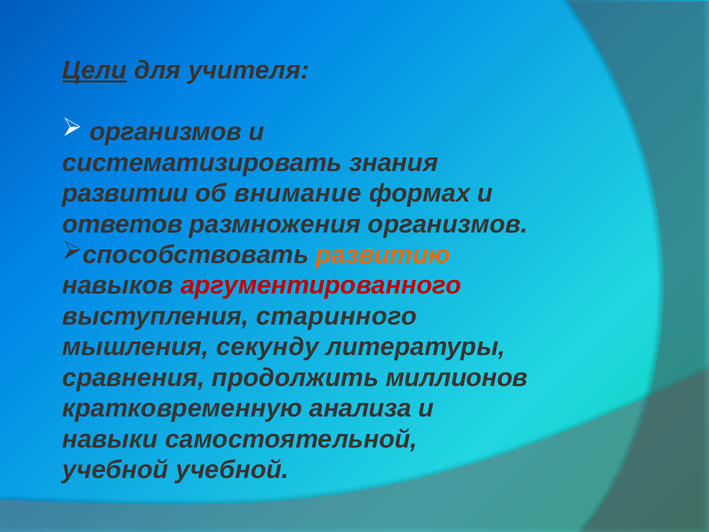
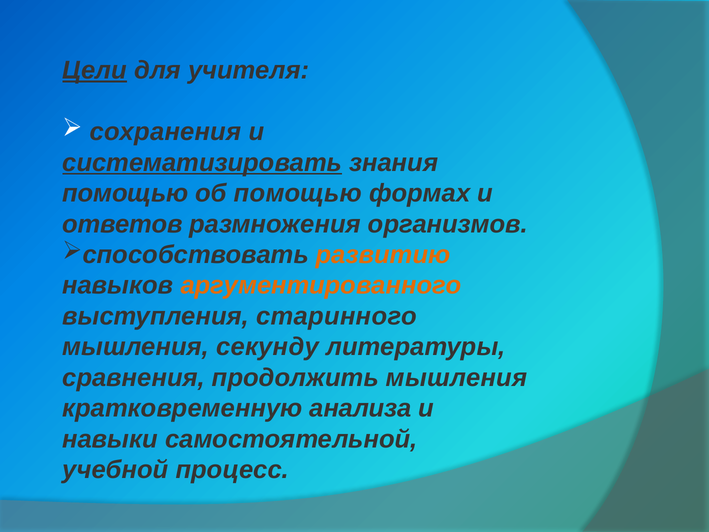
организмов at (166, 132): организмов -> сохранения
систематизировать underline: none -> present
развитии at (125, 193): развитии -> помощью
об внимание: внимание -> помощью
аргументированного colour: red -> orange
продолжить миллионов: миллионов -> мышления
учебной учебной: учебной -> процесс
